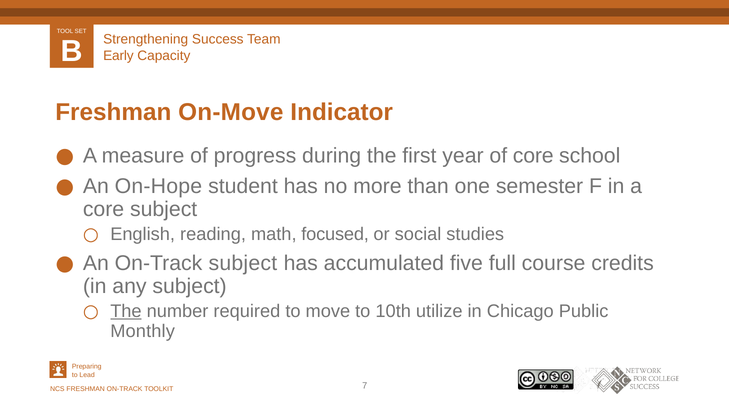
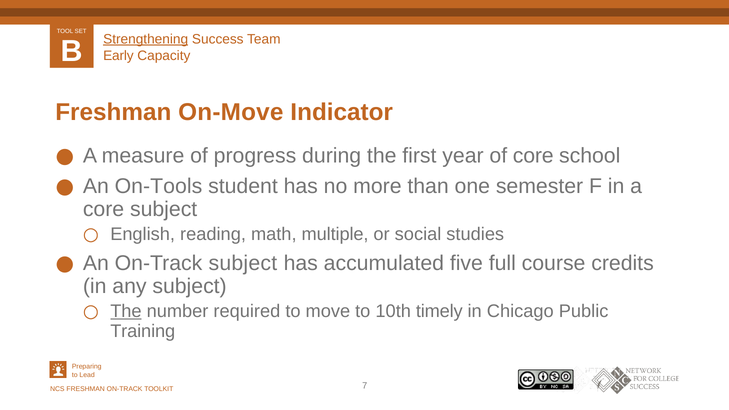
Strengthening underline: none -> present
On-Hope: On-Hope -> On-Tools
focused: focused -> multiple
utilize: utilize -> timely
Monthly: Monthly -> Training
